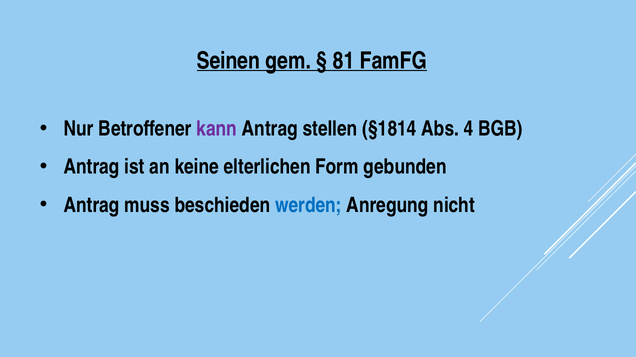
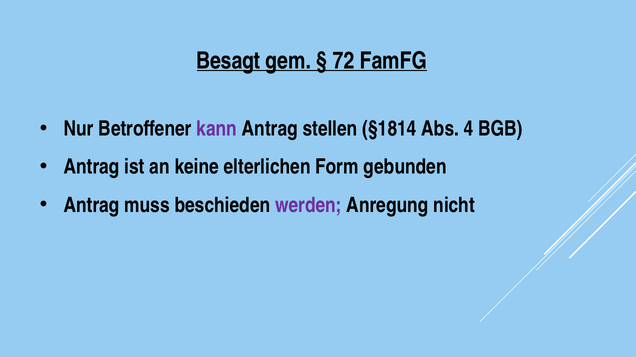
Seinen: Seinen -> Besagt
81: 81 -> 72
werden colour: blue -> purple
